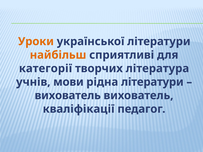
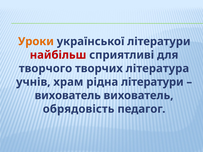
найбільш colour: orange -> red
категорії: категорії -> творчого
мови: мови -> храм
кваліфікації: кваліфікації -> обрядовість
